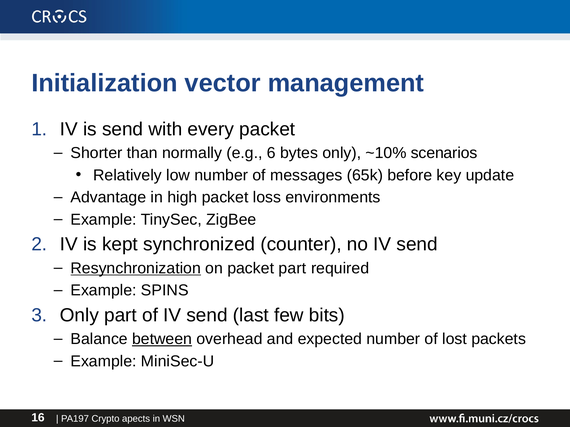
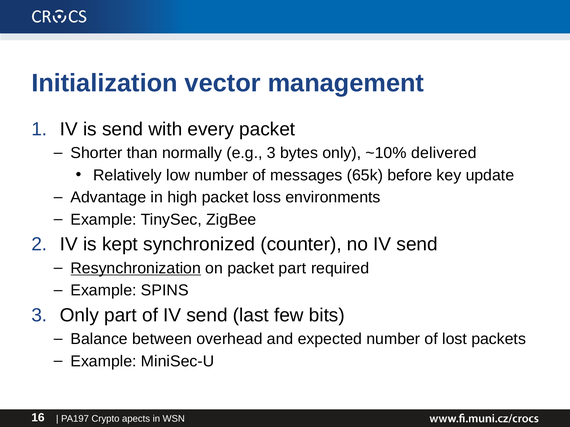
e.g 6: 6 -> 3
scenarios: scenarios -> delivered
between underline: present -> none
